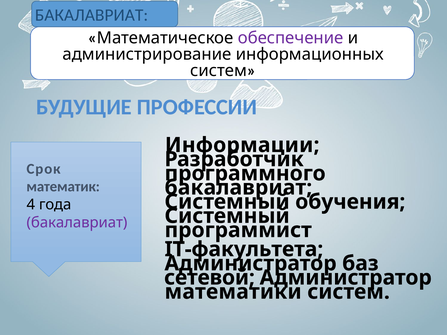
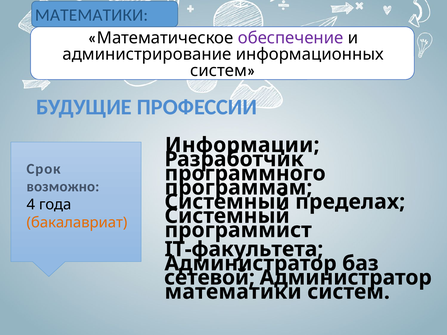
БАКАЛАВРИАТ at (92, 15): БАКАЛАВРИАТ -> МАТЕМАТИКИ
математик: математик -> возможно
бакалавриат at (238, 188): бакалавриат -> программам
обучения: обучения -> пределах
бакалавриат at (77, 223) colour: purple -> orange
